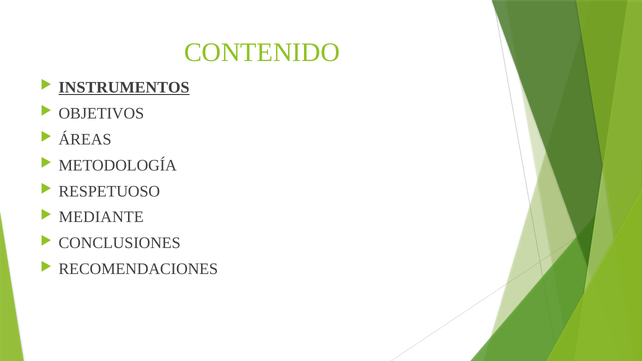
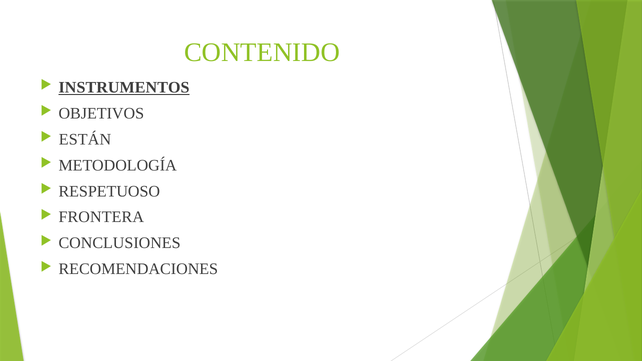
ÁREAS: ÁREAS -> ESTÁN
MEDIANTE: MEDIANTE -> FRONTERA
